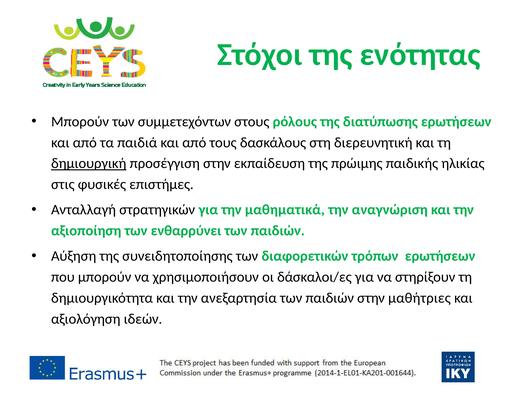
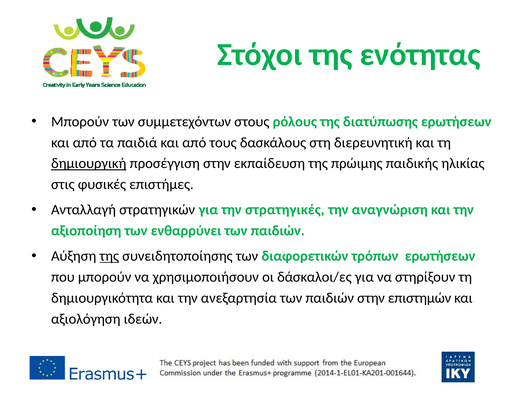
μαθηματικά: μαθηματικά -> στρατηγικές
της at (109, 256) underline: none -> present
μαθήτριες: μαθήτριες -> επιστημών
